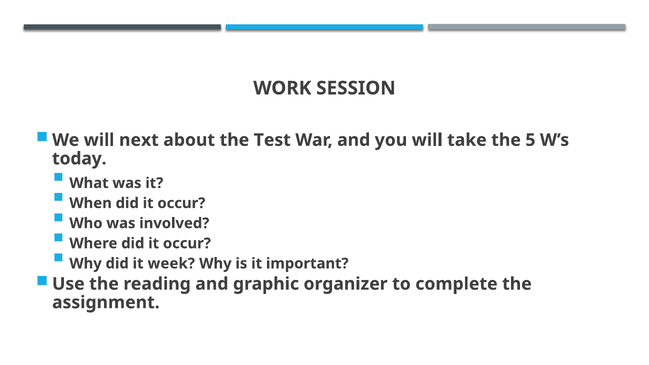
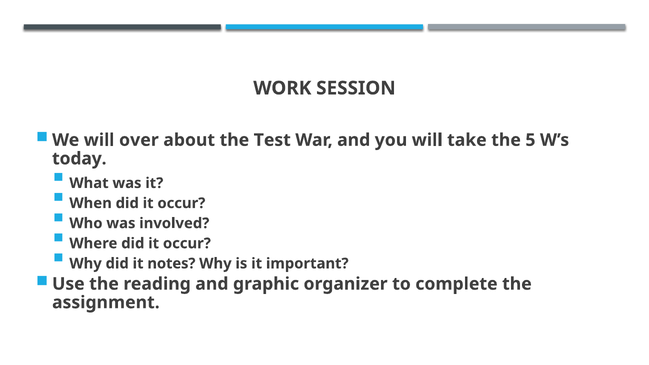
next: next -> over
week: week -> notes
